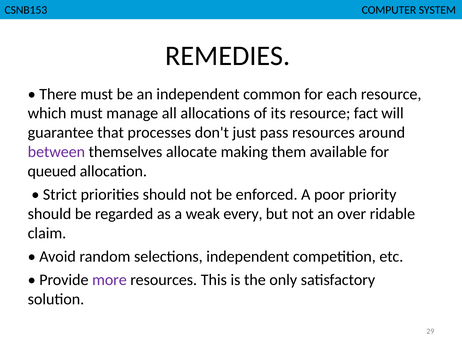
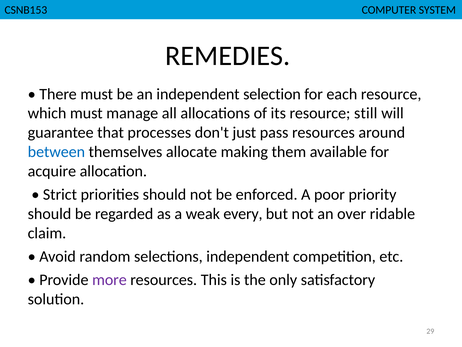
common: common -> selection
fact: fact -> still
between colour: purple -> blue
queued: queued -> acquire
